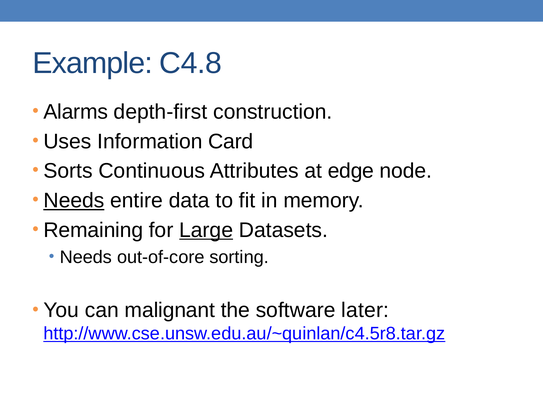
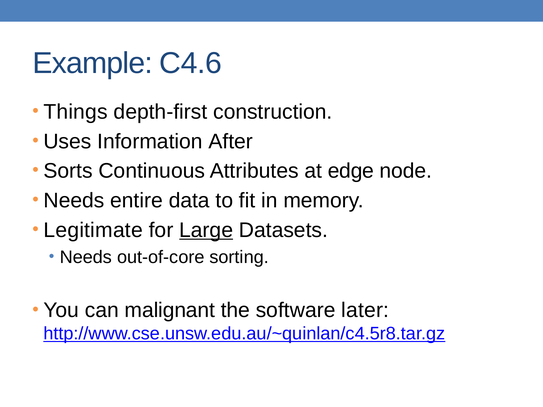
C4.8: C4.8 -> C4.6
Alarms: Alarms -> Things
Card: Card -> After
Needs at (74, 201) underline: present -> none
Remaining: Remaining -> Legitimate
